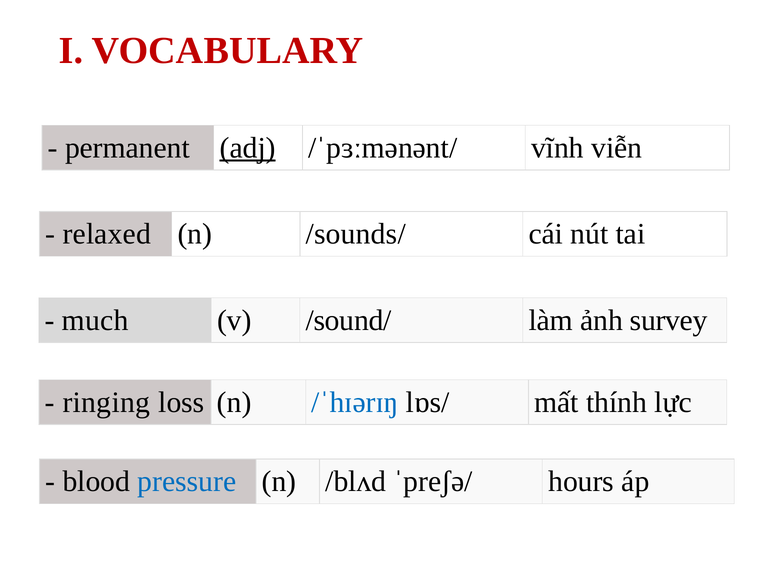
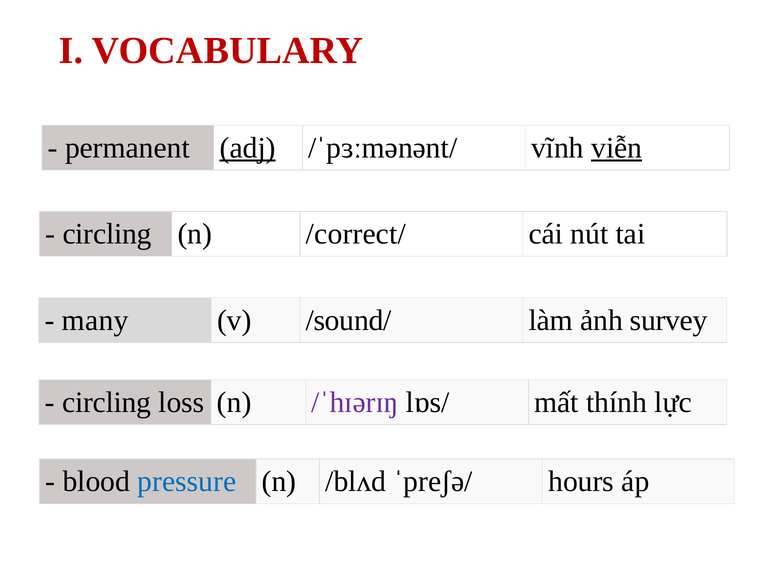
viễn underline: none -> present
relaxed at (107, 234): relaxed -> circling
/sounds/: /sounds/ -> /correct/
much: much -> many
ringing at (106, 402): ringing -> circling
/ˈhɪərɪŋ colour: blue -> purple
